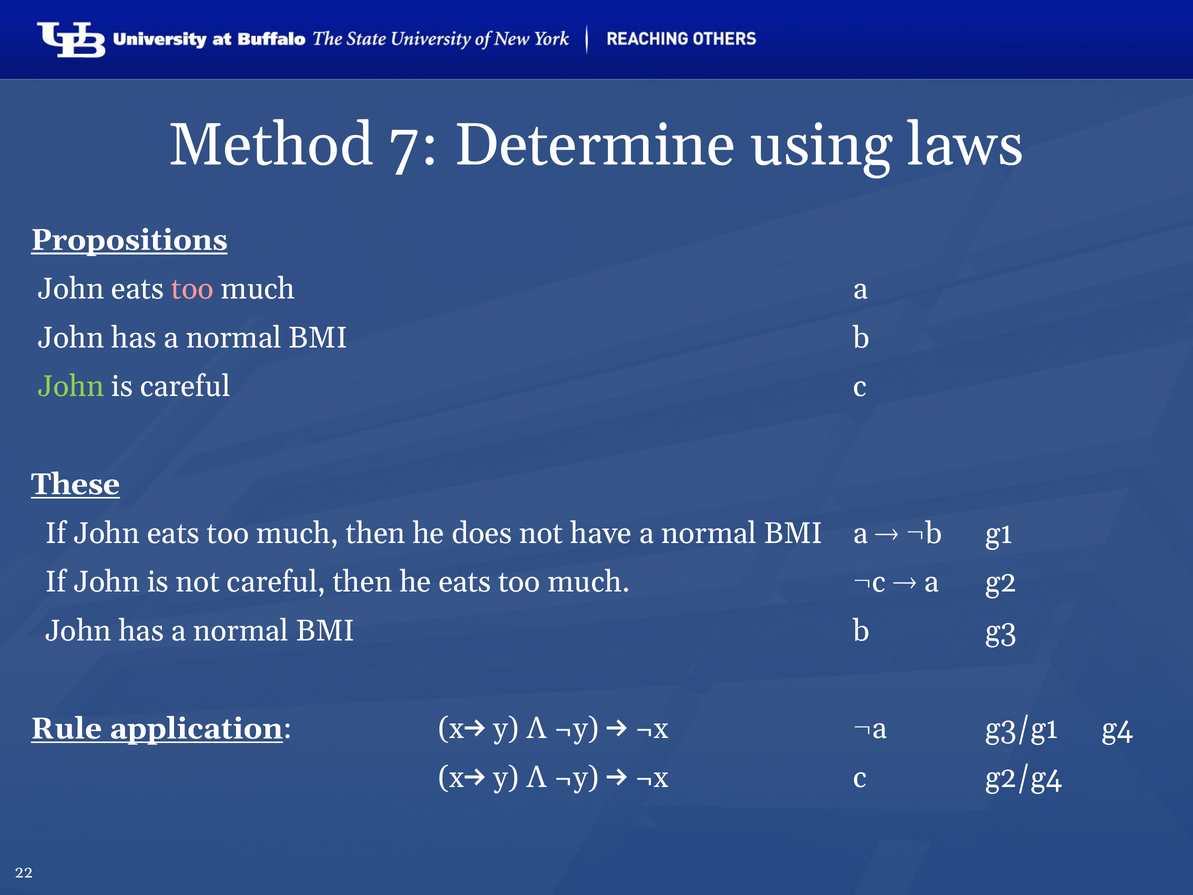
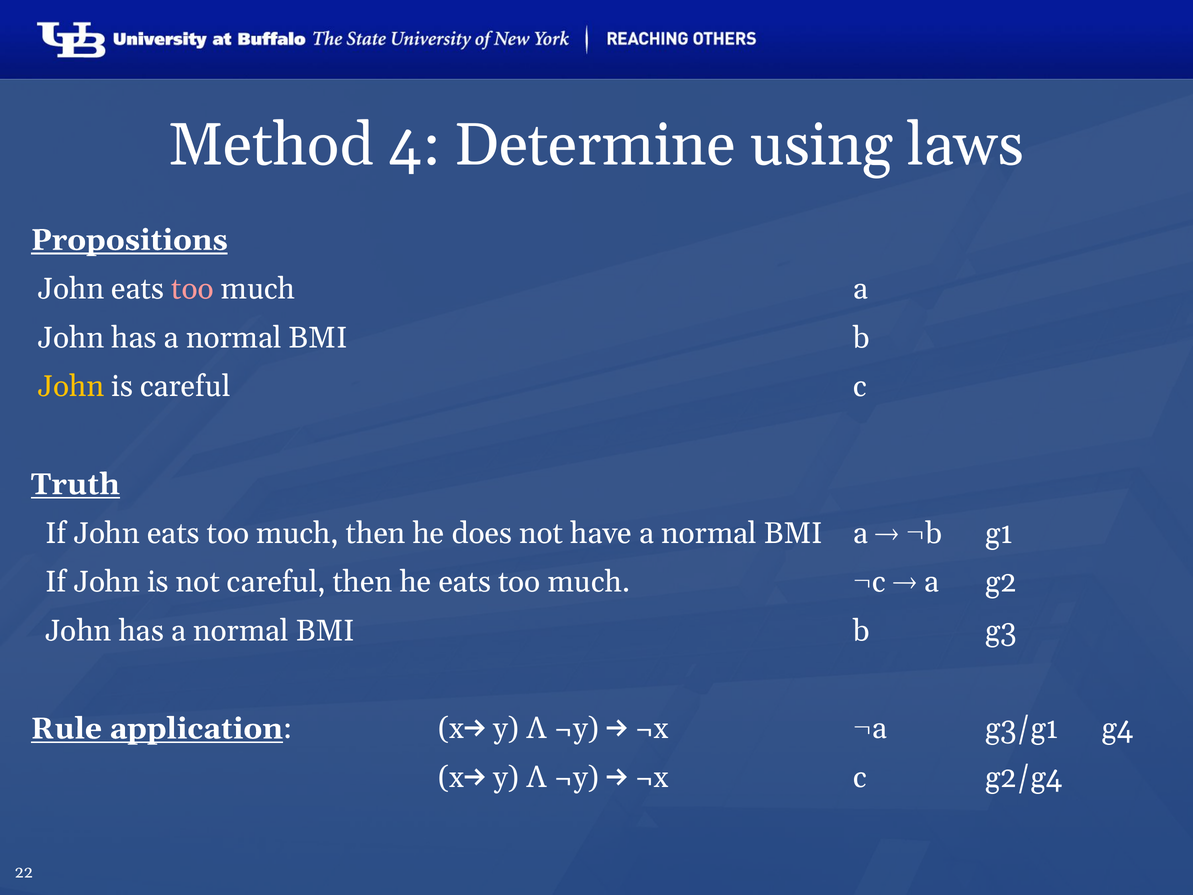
7: 7 -> 4
John at (71, 386) colour: light green -> yellow
These: These -> Truth
